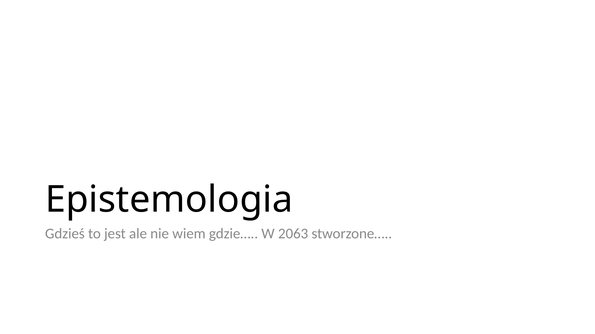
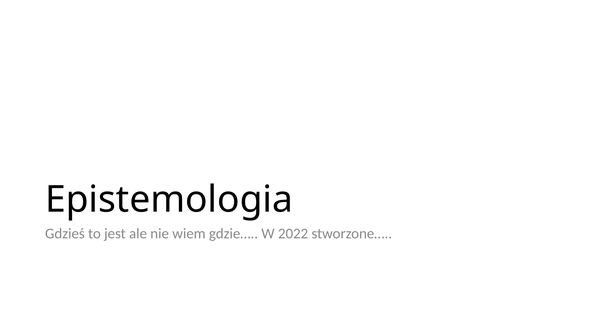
2063: 2063 -> 2022
